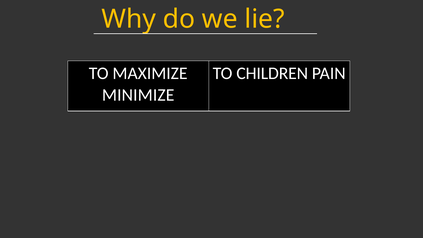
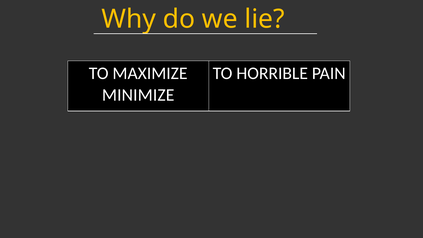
CHILDREN: CHILDREN -> HORRIBLE
